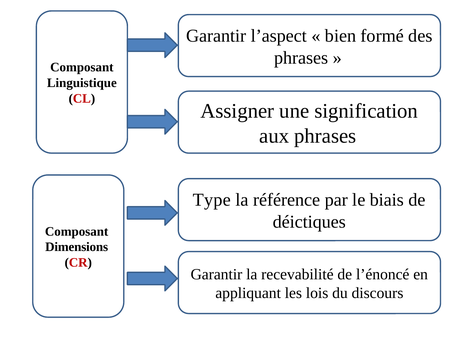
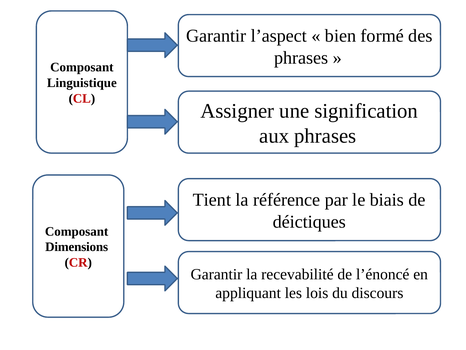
Type: Type -> Tient
